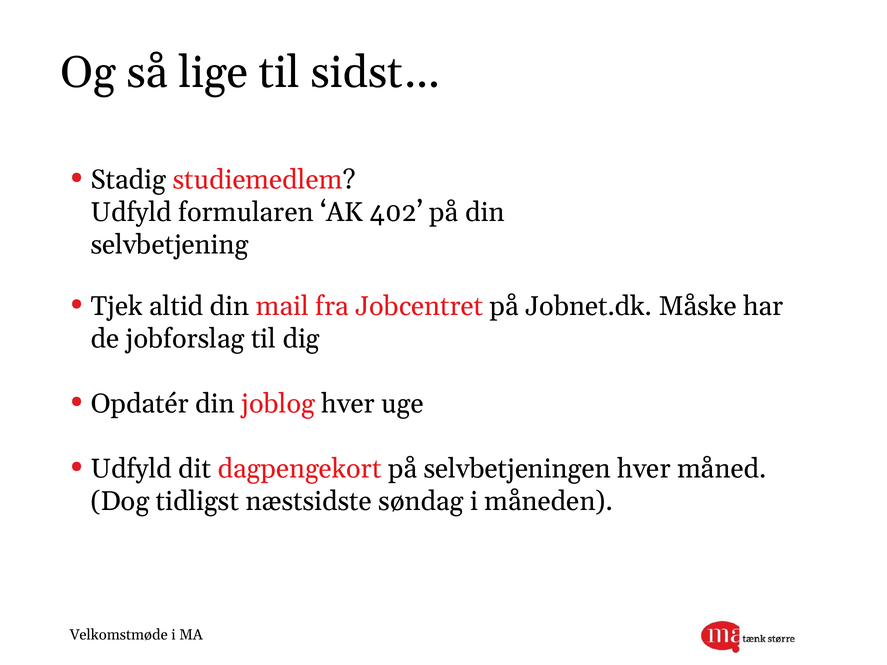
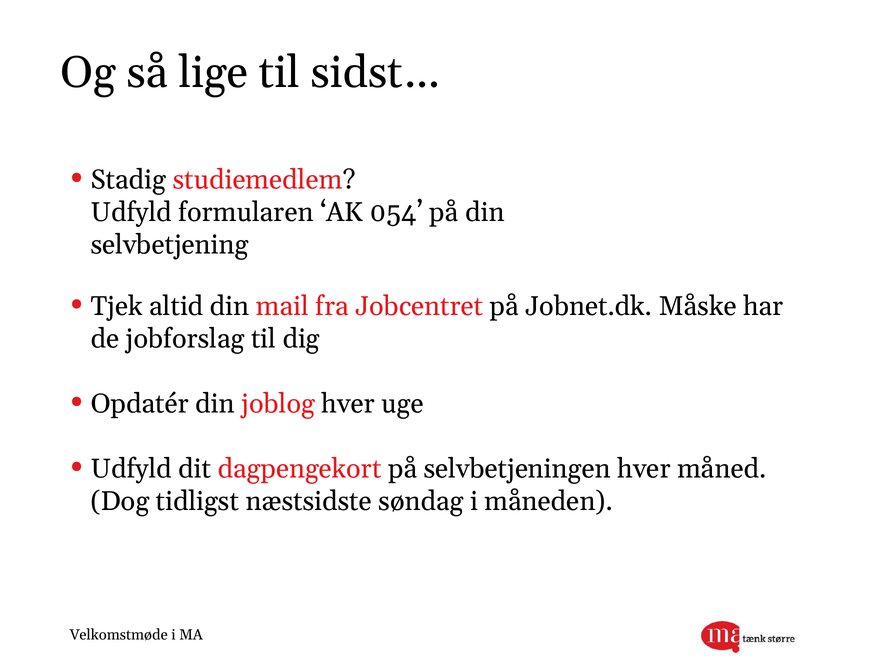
402: 402 -> 054
